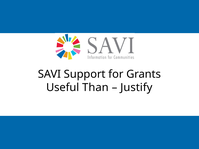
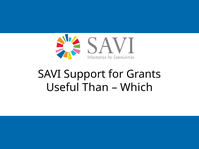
Justify: Justify -> Which
